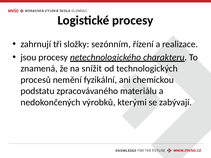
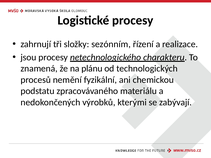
snížit: snížit -> plánu
